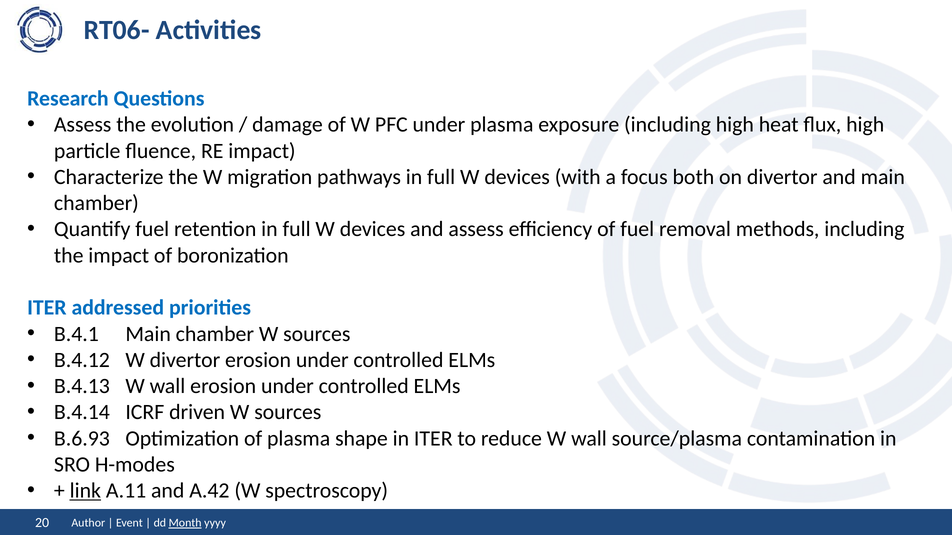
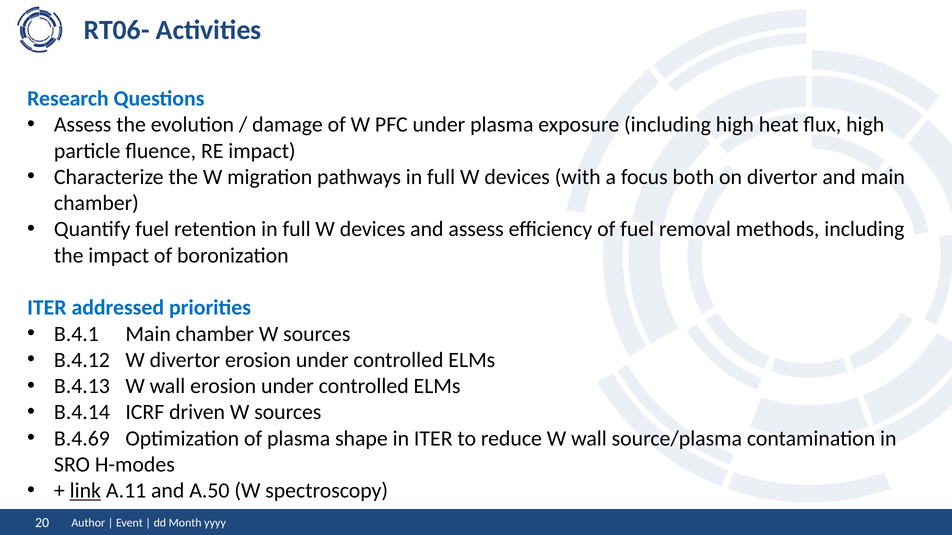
B.6.93: B.6.93 -> B.4.69
A.42: A.42 -> A.50
Month underline: present -> none
